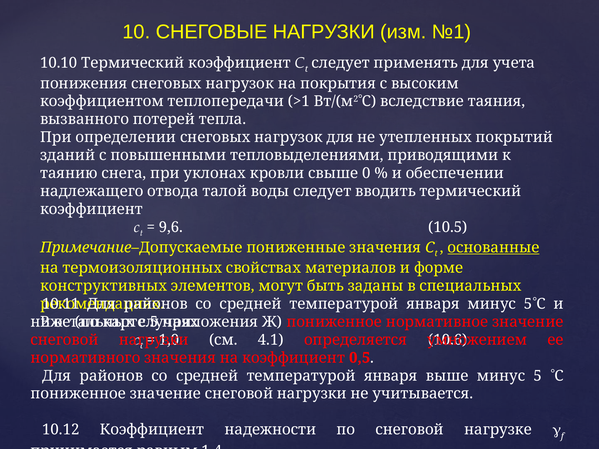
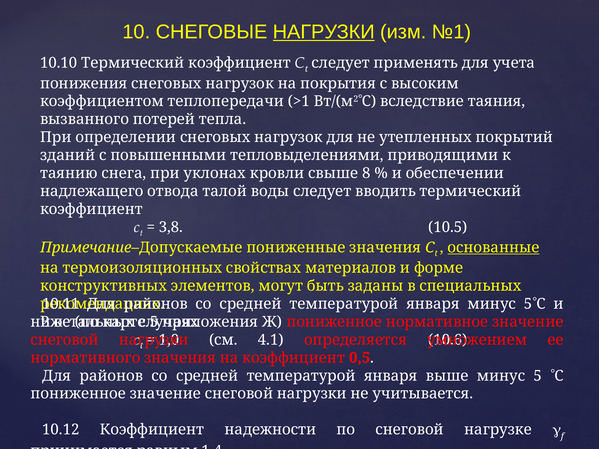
НАГРУЗКИ at (324, 32) underline: none -> present
0: 0 -> 8
9,6: 9,6 -> 3,8
